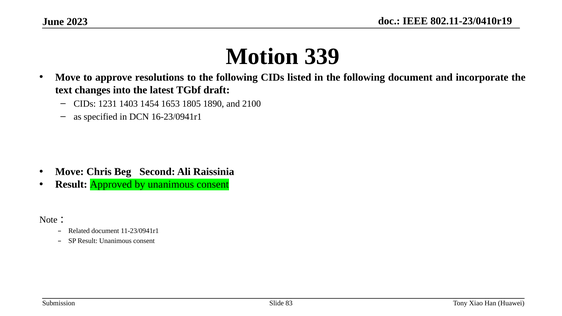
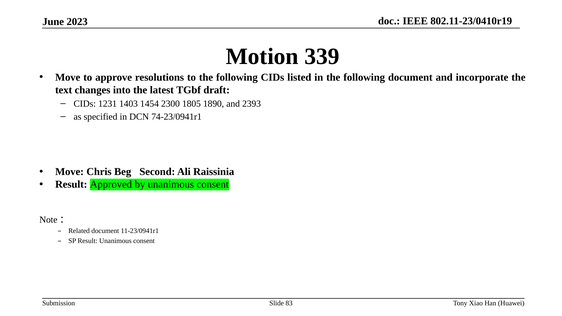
1653: 1653 -> 2300
2100: 2100 -> 2393
16-23/0941r1: 16-23/0941r1 -> 74-23/0941r1
